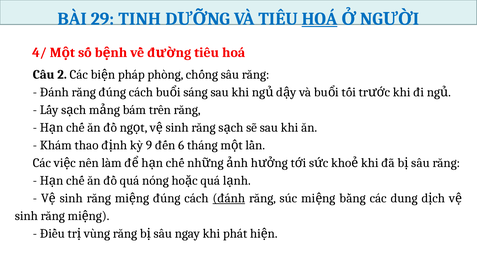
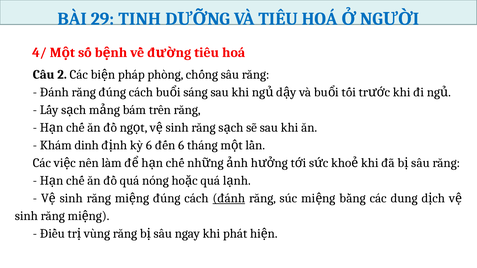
HOÁ at (320, 19) underline: present -> none
thao: thao -> dinh
kỳ 9: 9 -> 6
